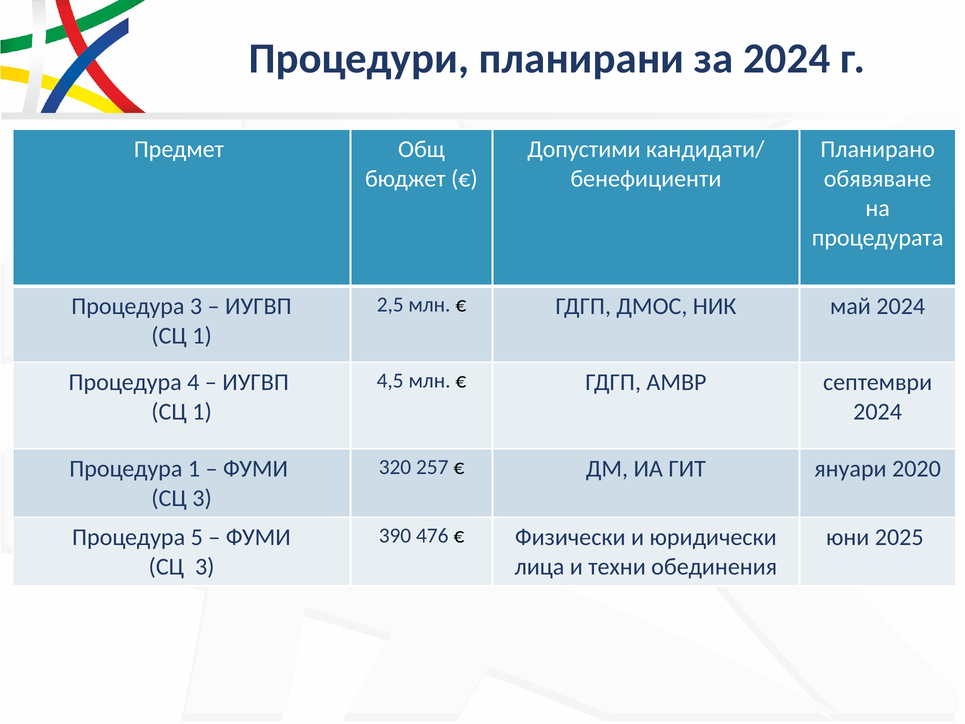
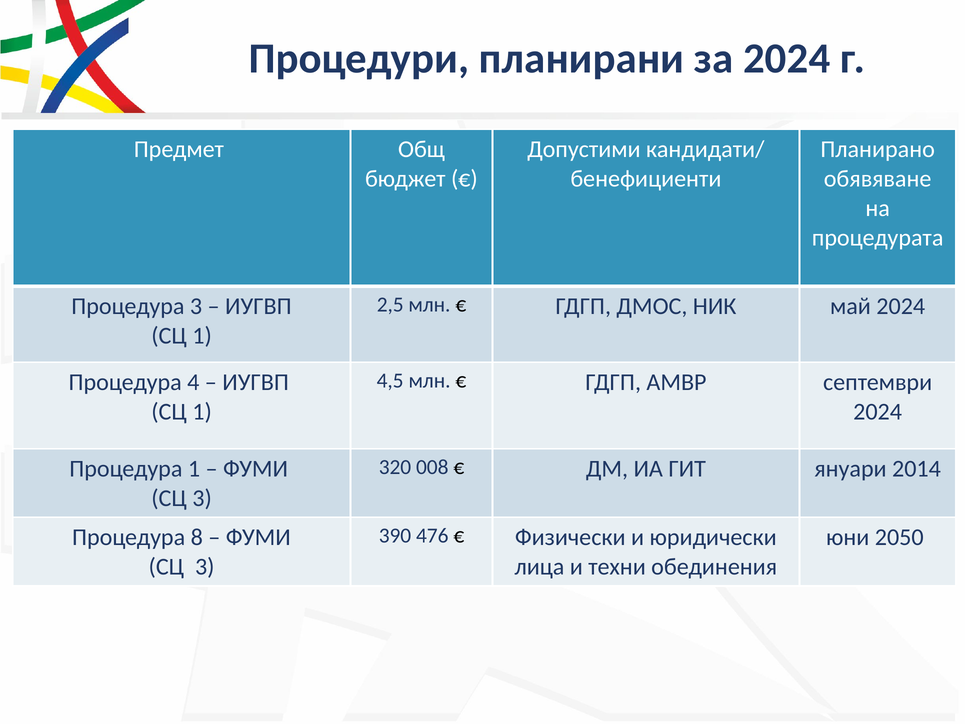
257: 257 -> 008
2020: 2020 -> 2014
5: 5 -> 8
2025: 2025 -> 2050
